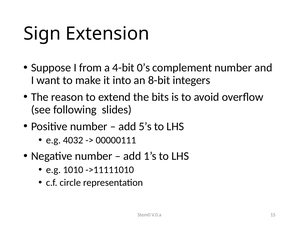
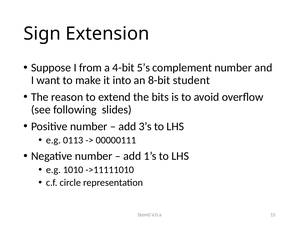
0’s: 0’s -> 5’s
integers: integers -> student
5’s: 5’s -> 3’s
4032: 4032 -> 0113
